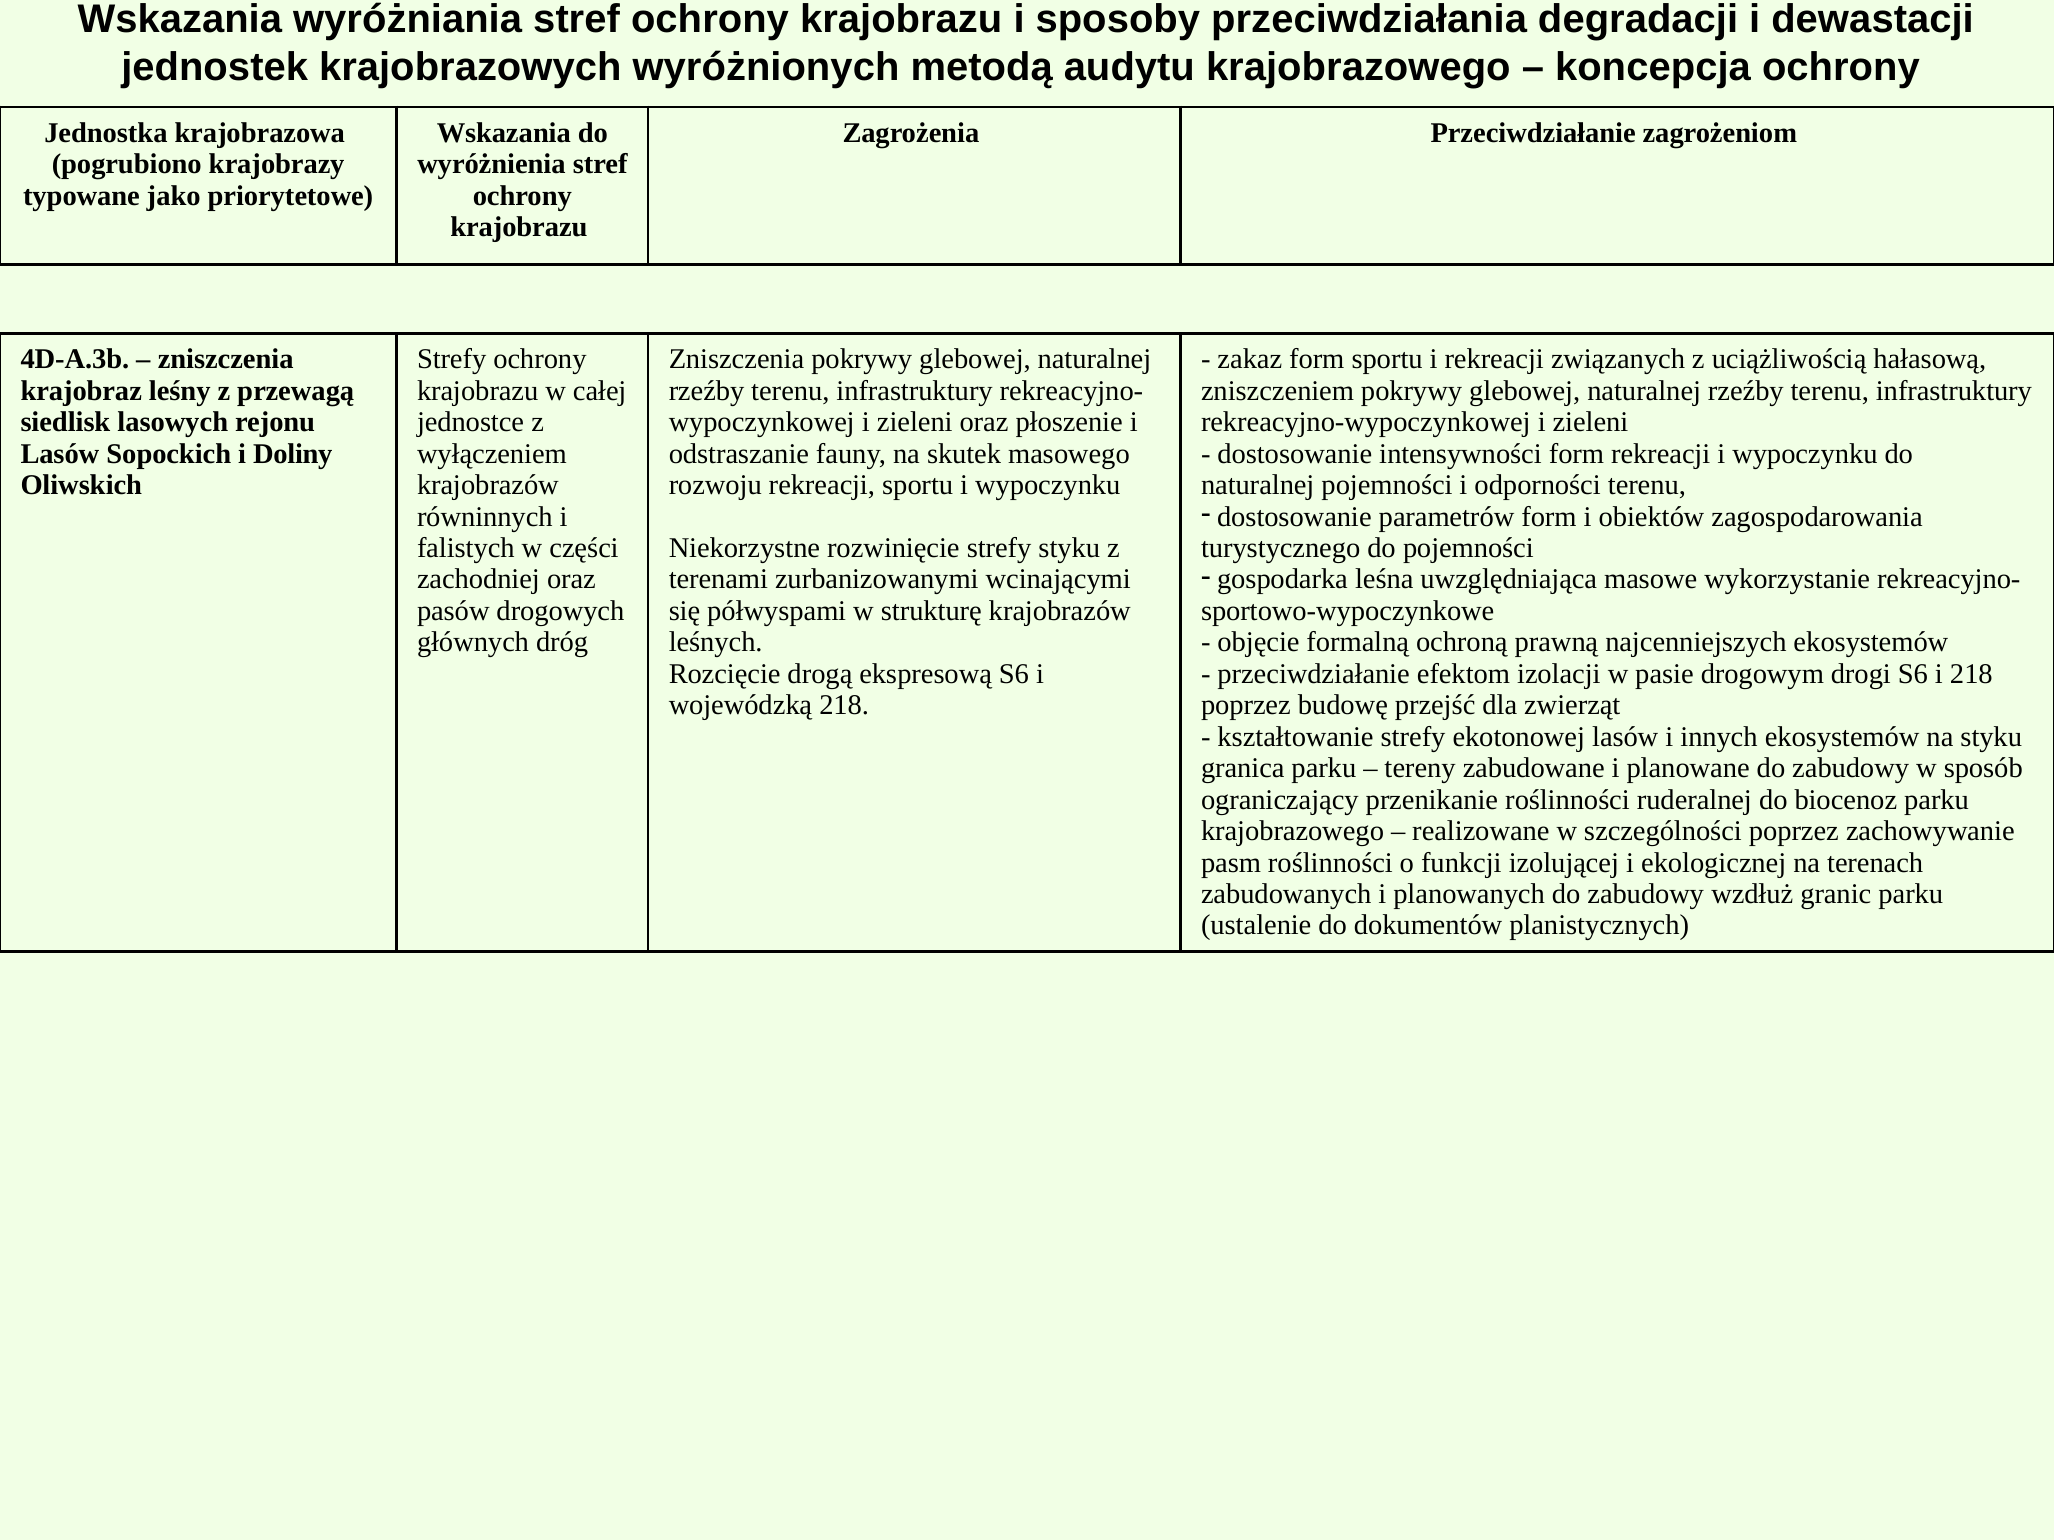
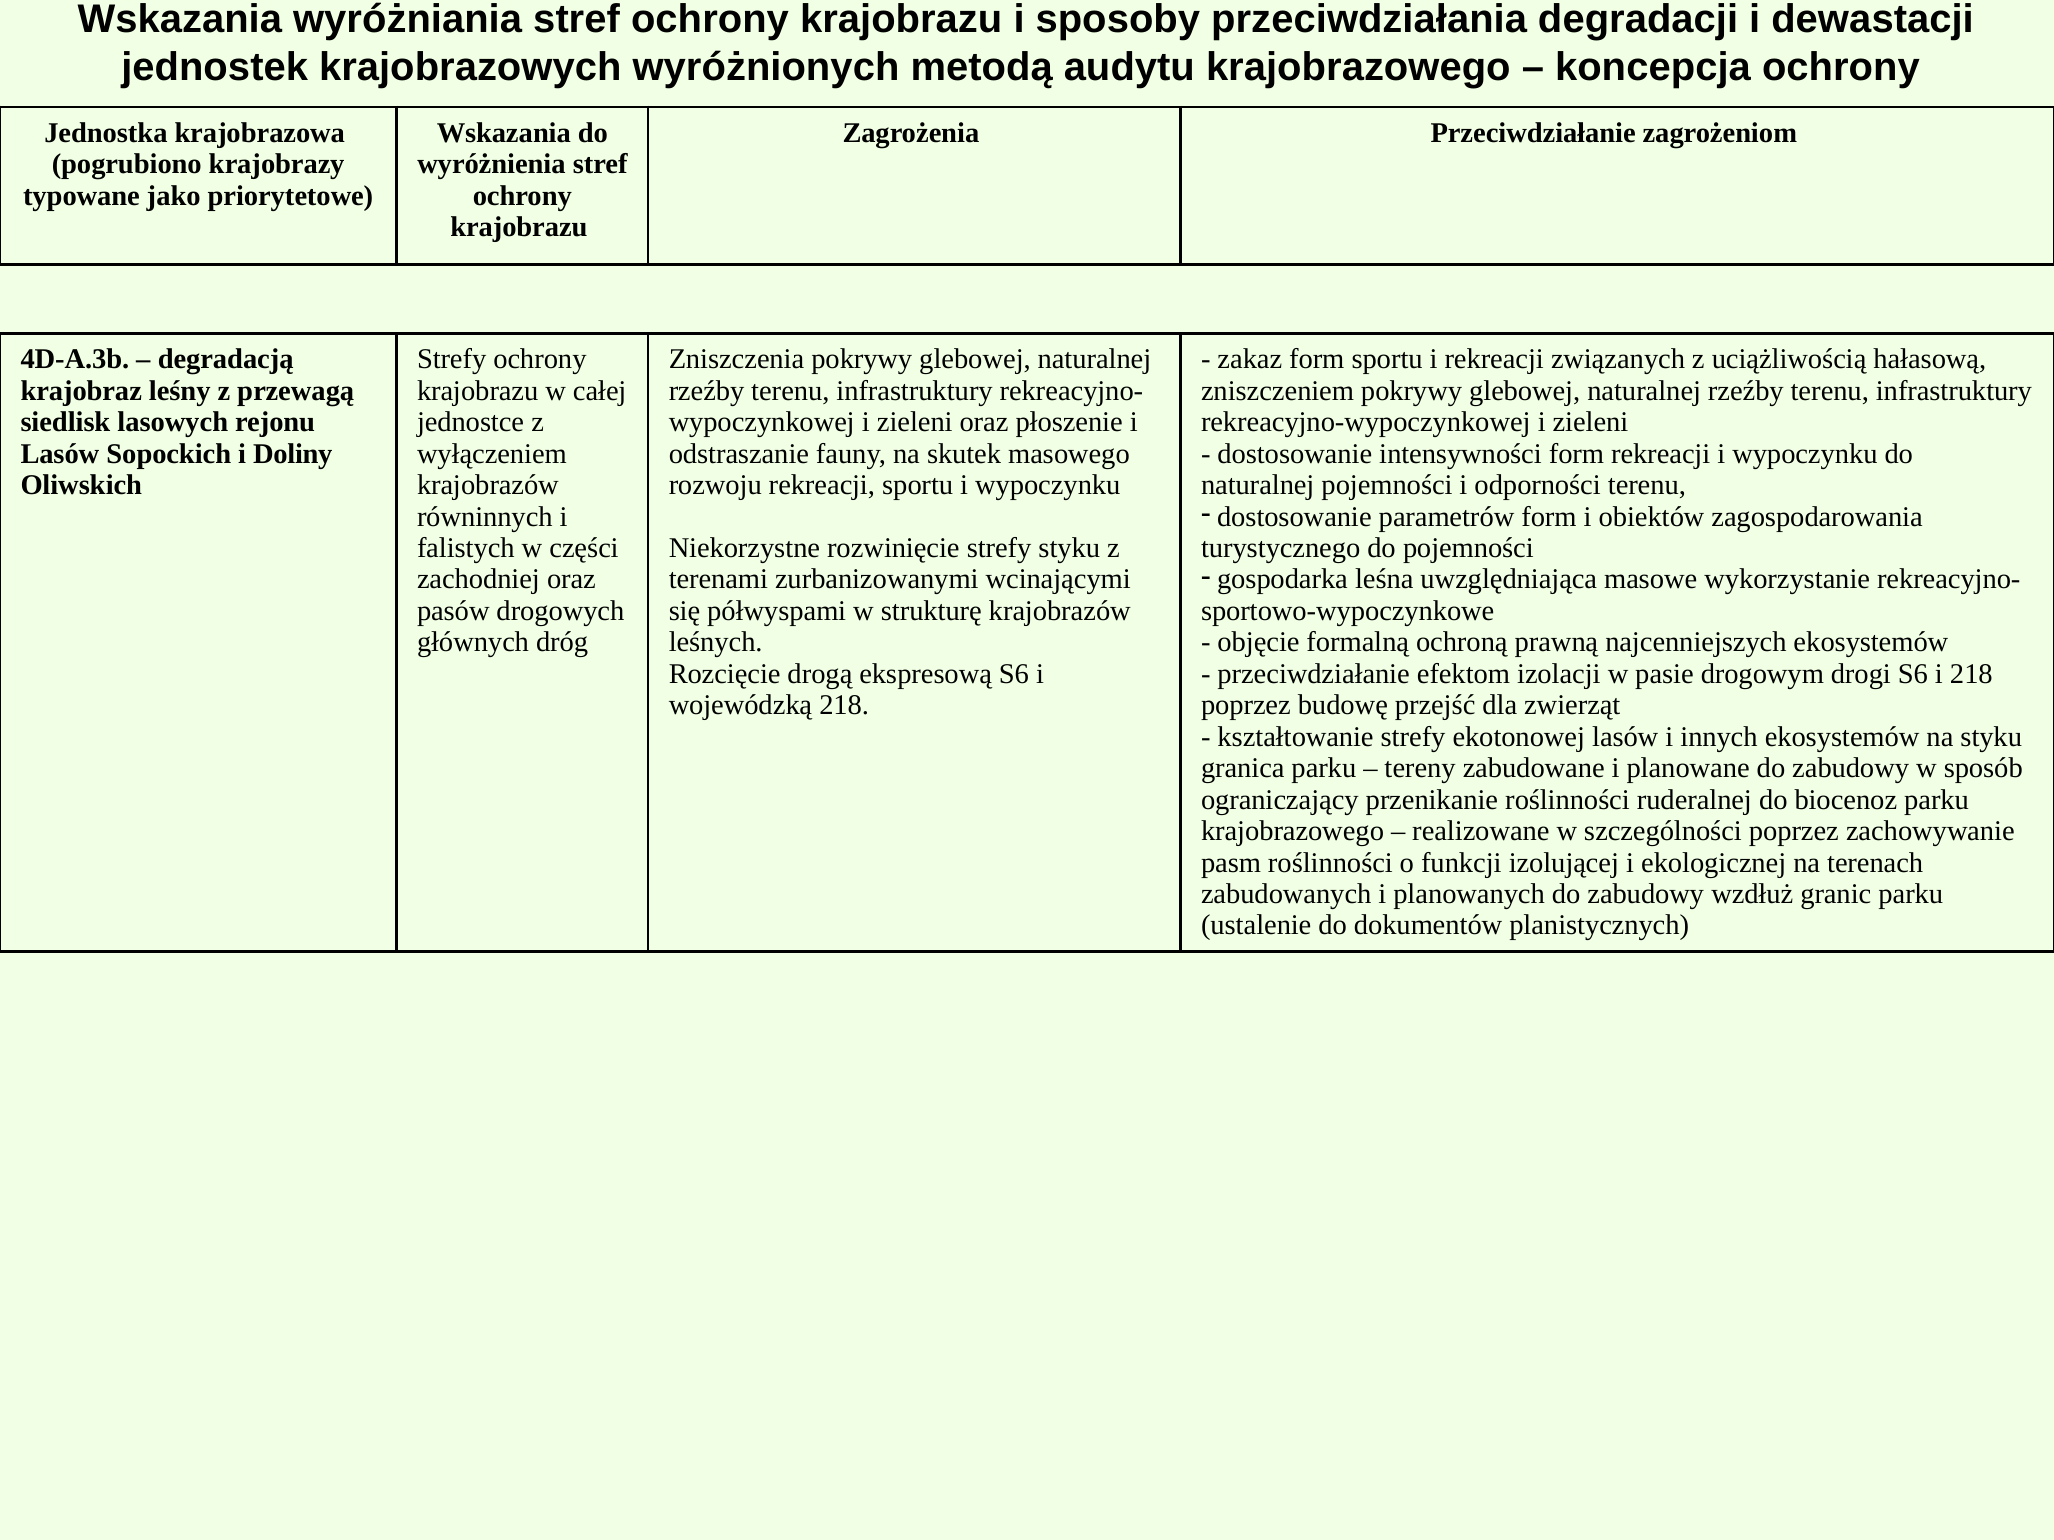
zniszczenia at (226, 360): zniszczenia -> degradacją
